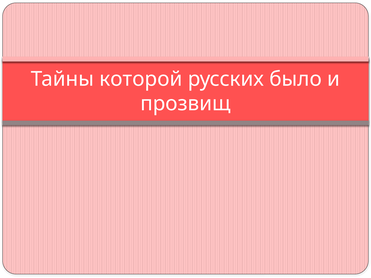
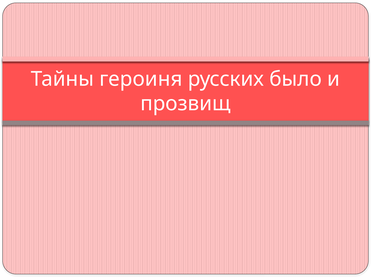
которой: которой -> героиня
